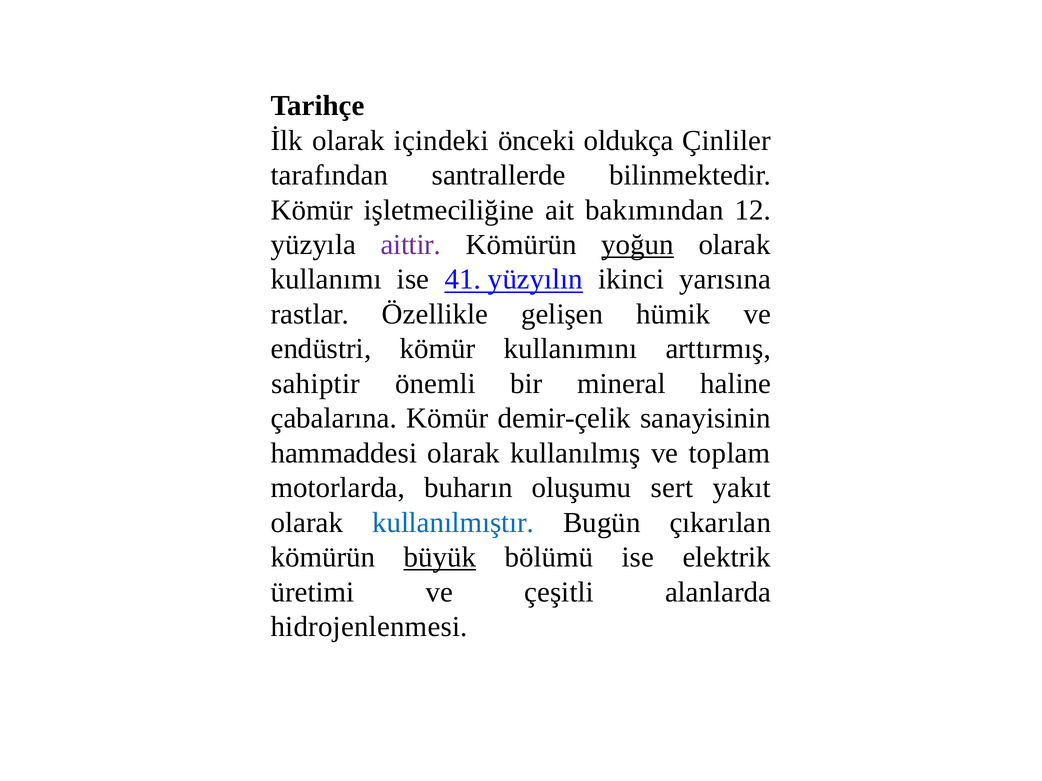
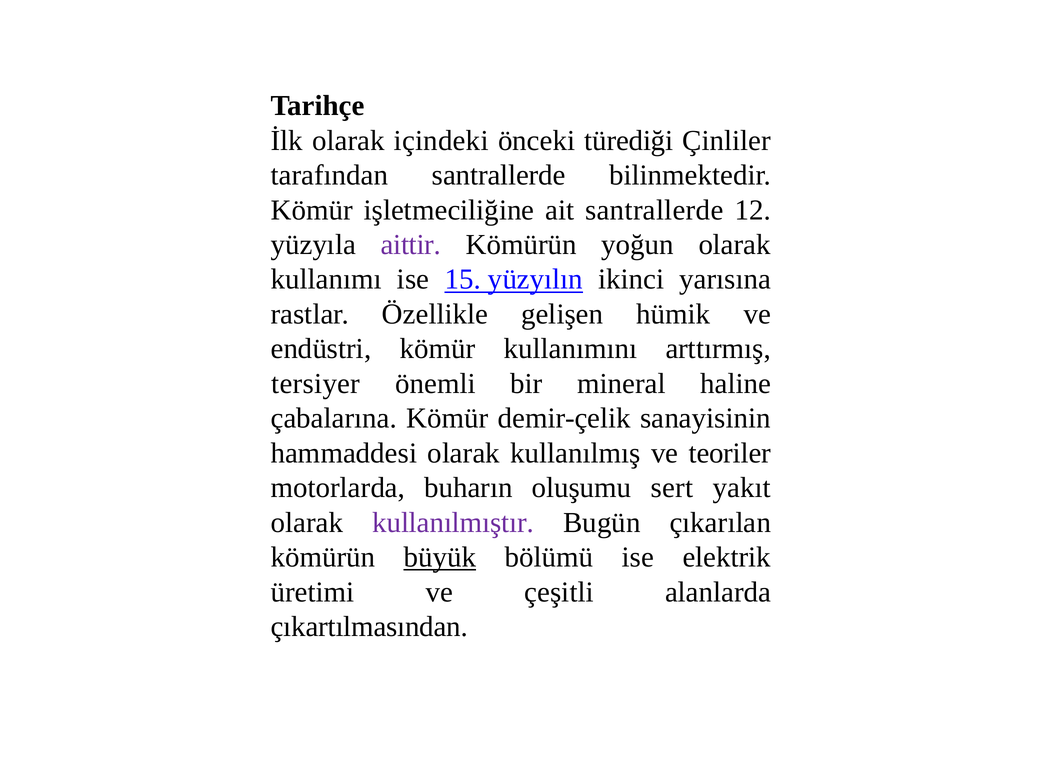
oldukça: oldukça -> türediği
ait bakımından: bakımından -> santrallerde
yoğun underline: present -> none
41: 41 -> 15
sahiptir: sahiptir -> tersiyer
toplam: toplam -> teoriler
kullanılmıştır colour: blue -> purple
hidrojenlenmesi: hidrojenlenmesi -> çıkartılmasından
